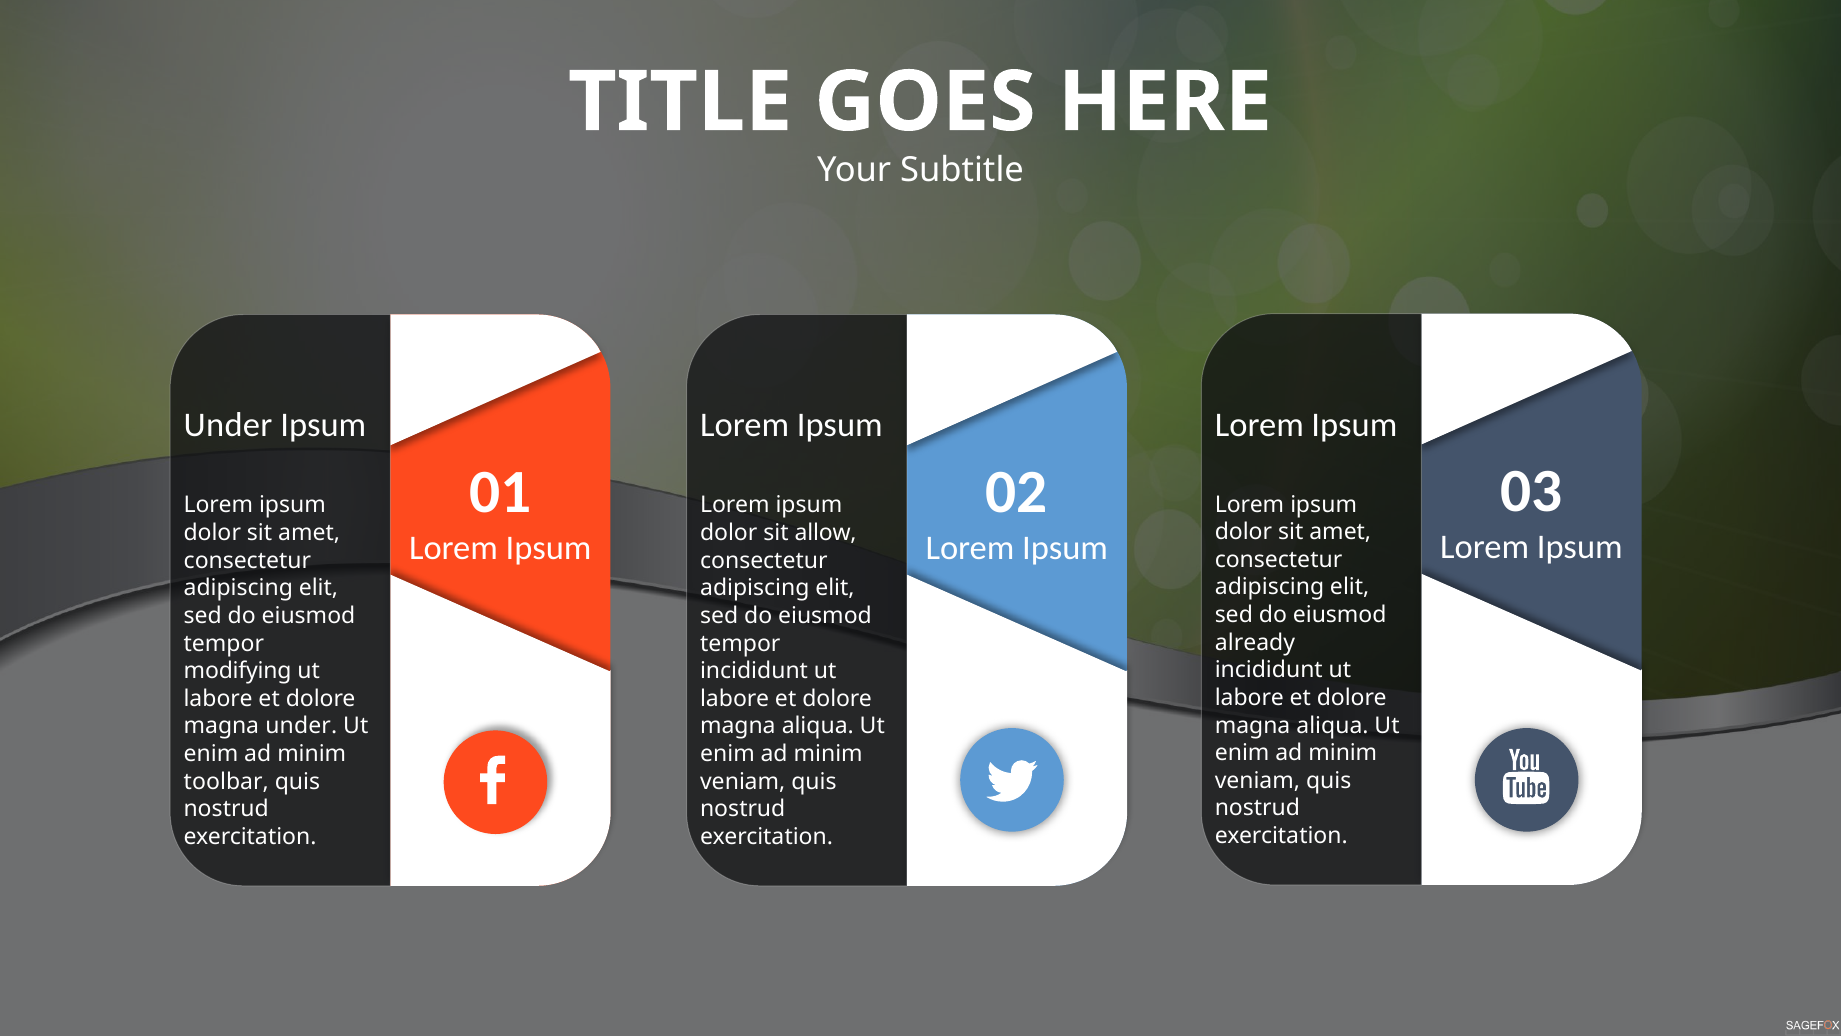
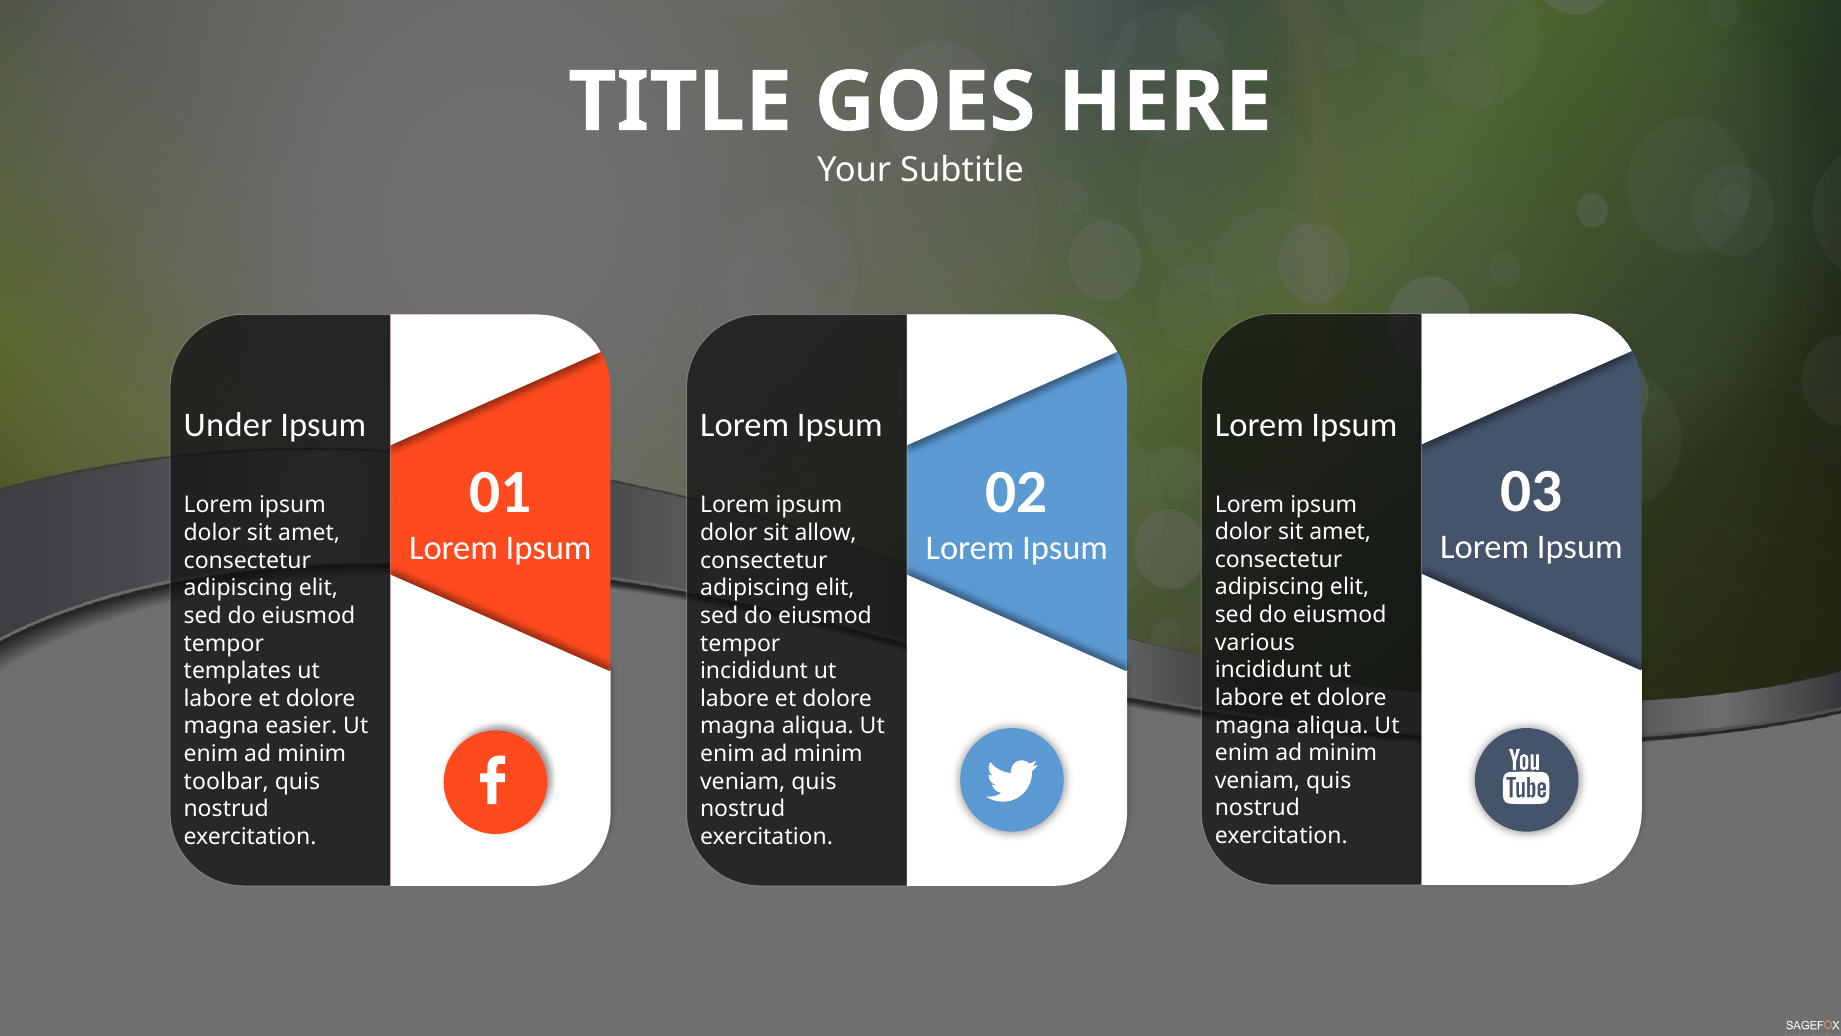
already: already -> various
modifying: modifying -> templates
magna under: under -> easier
